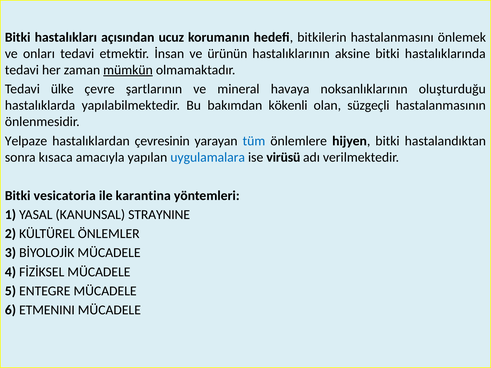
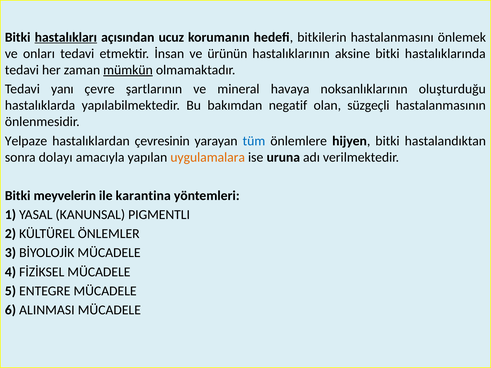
hastalıkları underline: none -> present
ülke: ülke -> yanı
kökenli: kökenli -> negatif
kısaca: kısaca -> dolayı
uygulamalara colour: blue -> orange
virüsü: virüsü -> uruna
vesicatoria: vesicatoria -> meyvelerin
STRAYNINE: STRAYNINE -> PIGMENTLI
ETMENINI: ETMENINI -> ALINMASI
